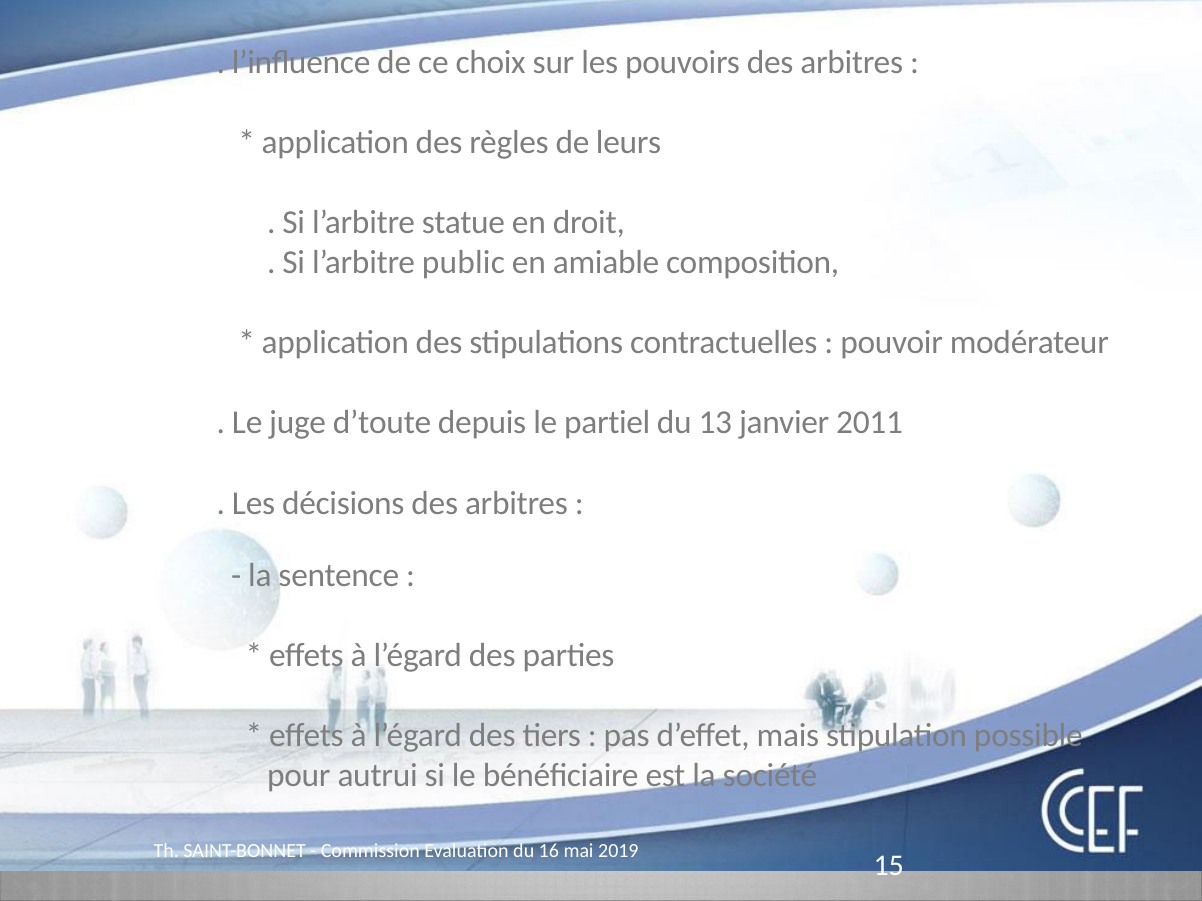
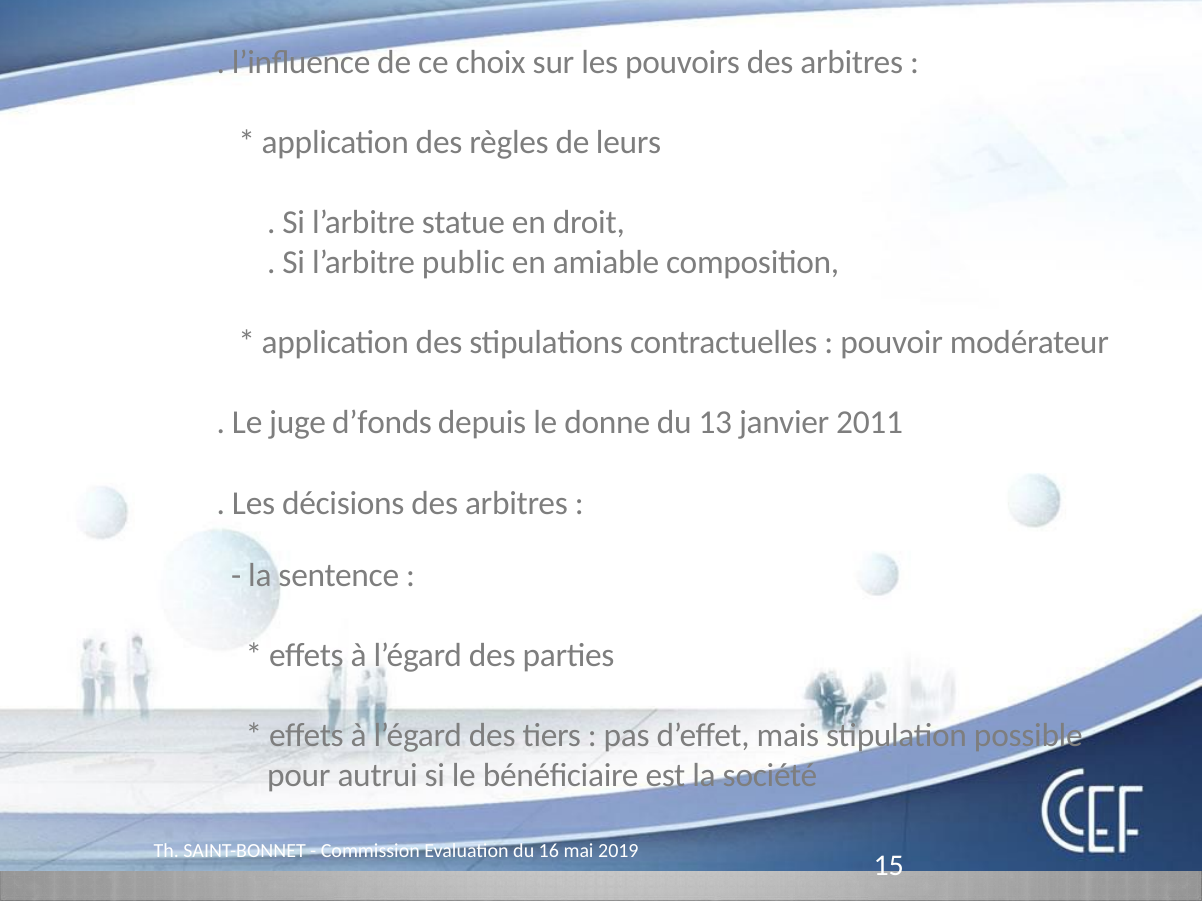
d’toute: d’toute -> d’fonds
partiel: partiel -> donne
